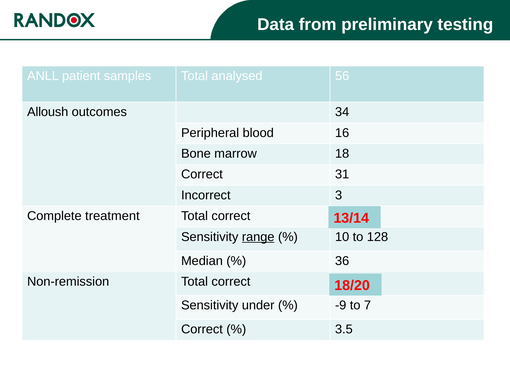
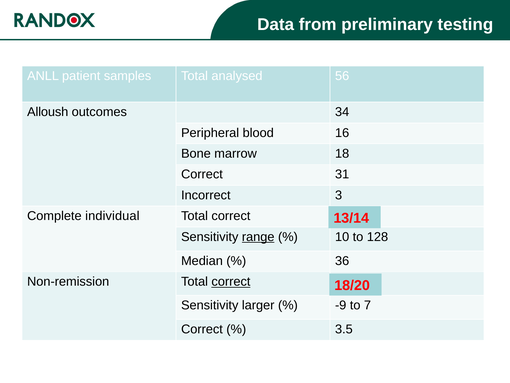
treatment: treatment -> individual
correct at (231, 281) underline: none -> present
under: under -> larger
